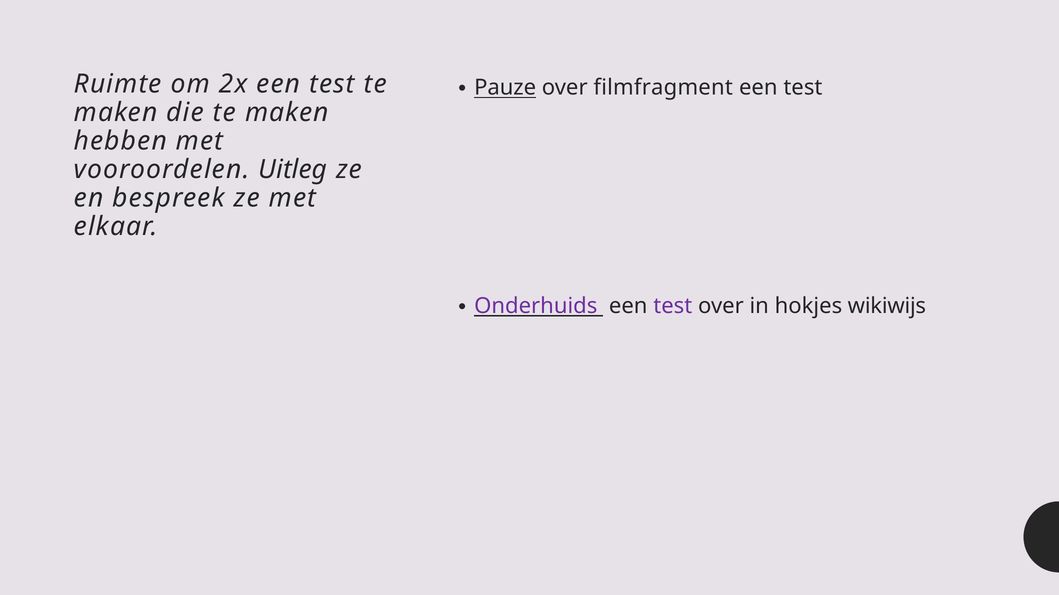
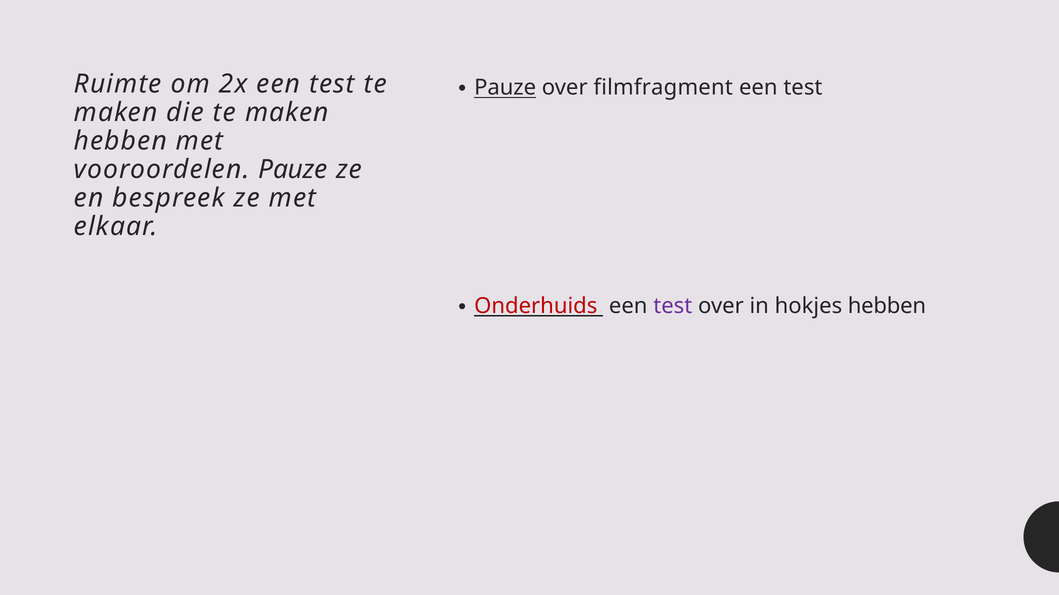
vooroordelen Uitleg: Uitleg -> Pauze
Onderhuids colour: purple -> red
hokjes wikiwijs: wikiwijs -> hebben
